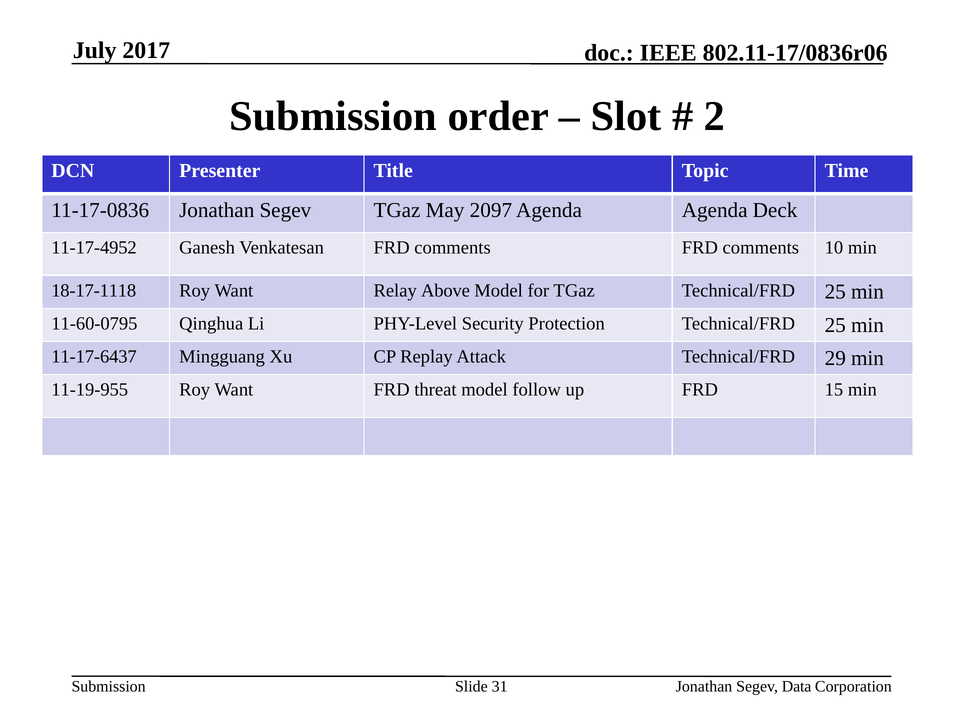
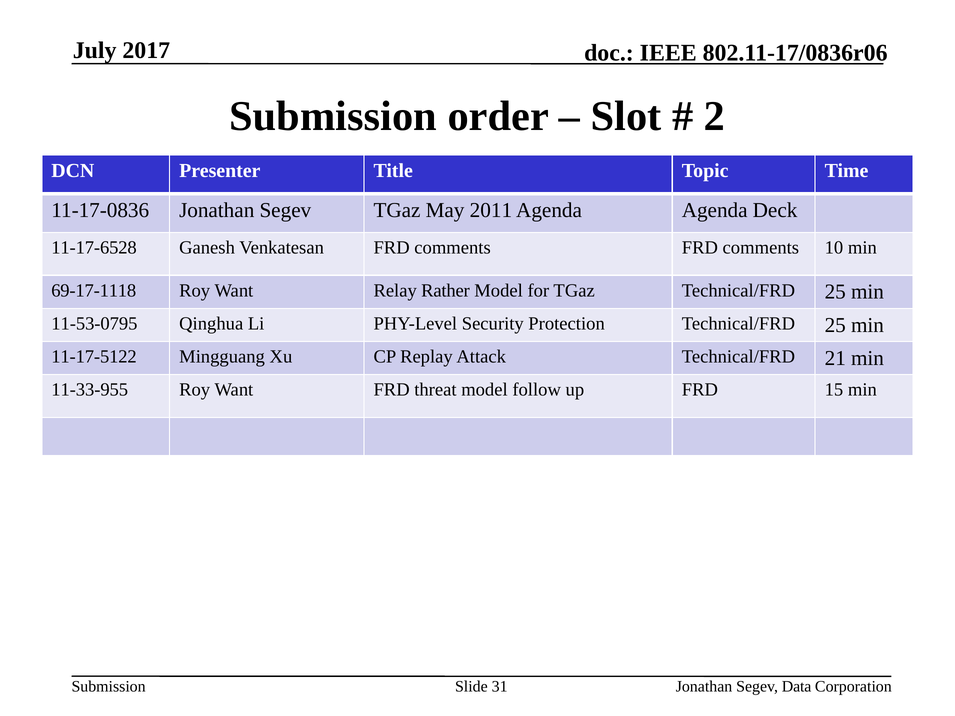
2097: 2097 -> 2011
11-17-4952: 11-17-4952 -> 11-17-6528
18-17-1118: 18-17-1118 -> 69-17-1118
Above: Above -> Rather
11-60-0795: 11-60-0795 -> 11-53-0795
11-17-6437: 11-17-6437 -> 11-17-5122
29: 29 -> 21
11-19-955: 11-19-955 -> 11-33-955
